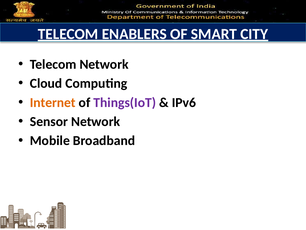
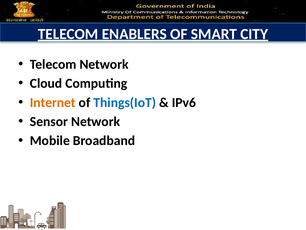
Things(IoT colour: purple -> blue
